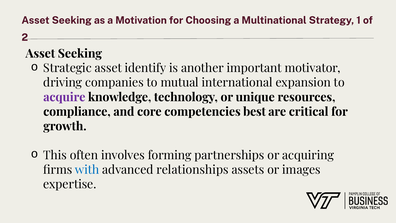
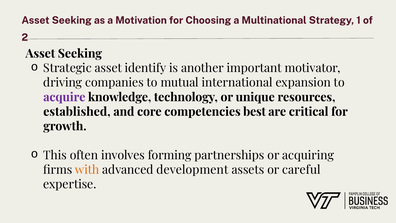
compliance: compliance -> established
with colour: blue -> orange
relationships: relationships -> development
images: images -> careful
